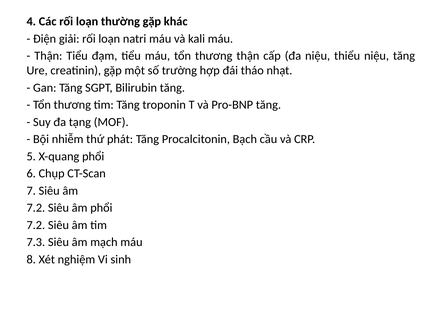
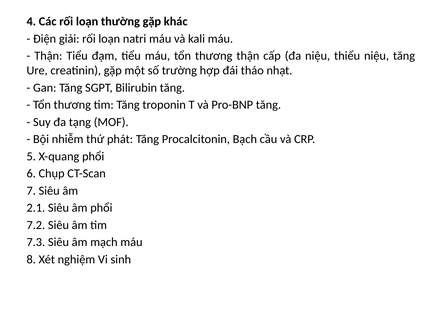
7.2 at (36, 208): 7.2 -> 2.1
